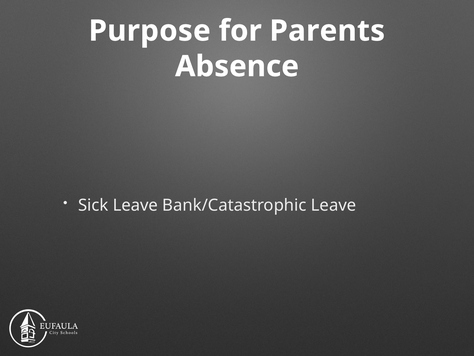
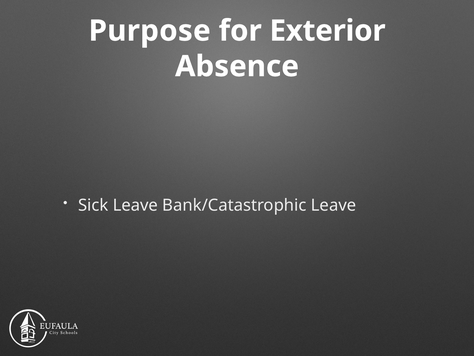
Parents: Parents -> Exterior
